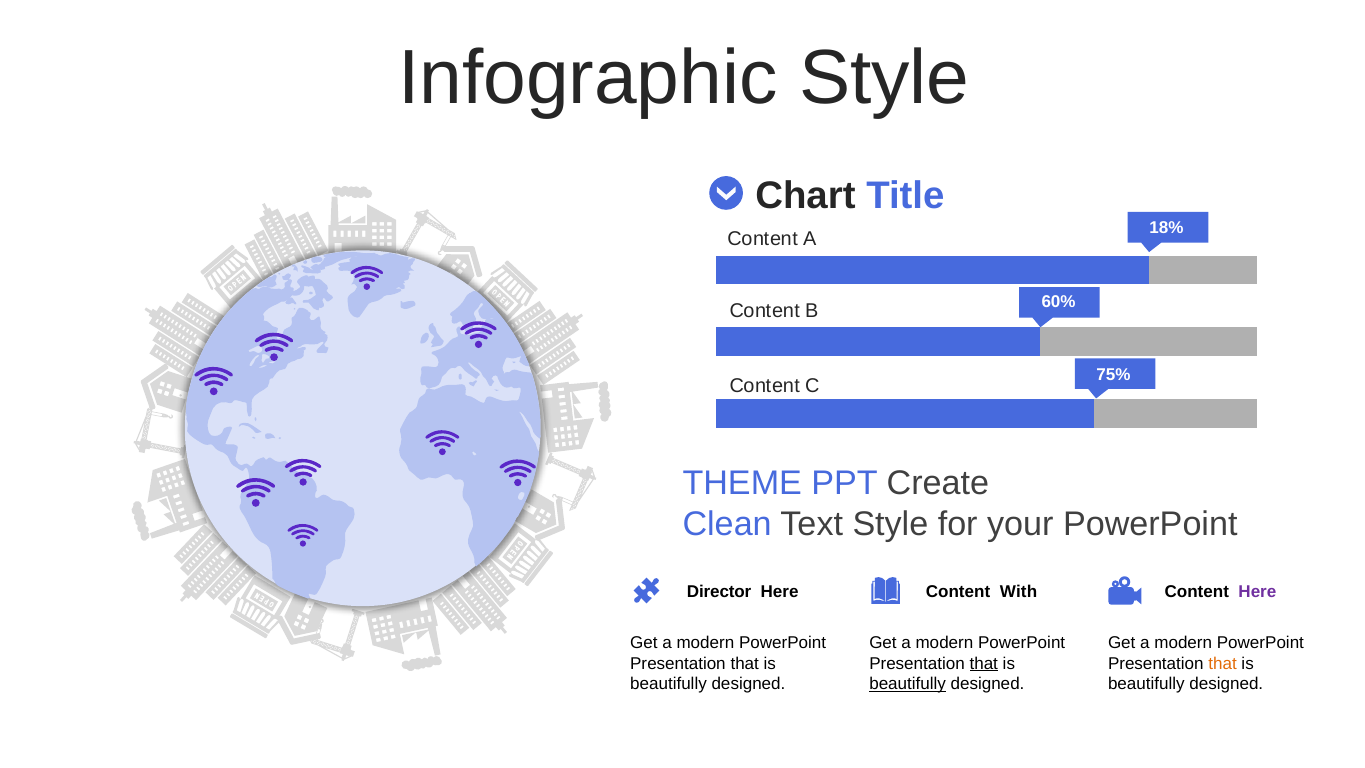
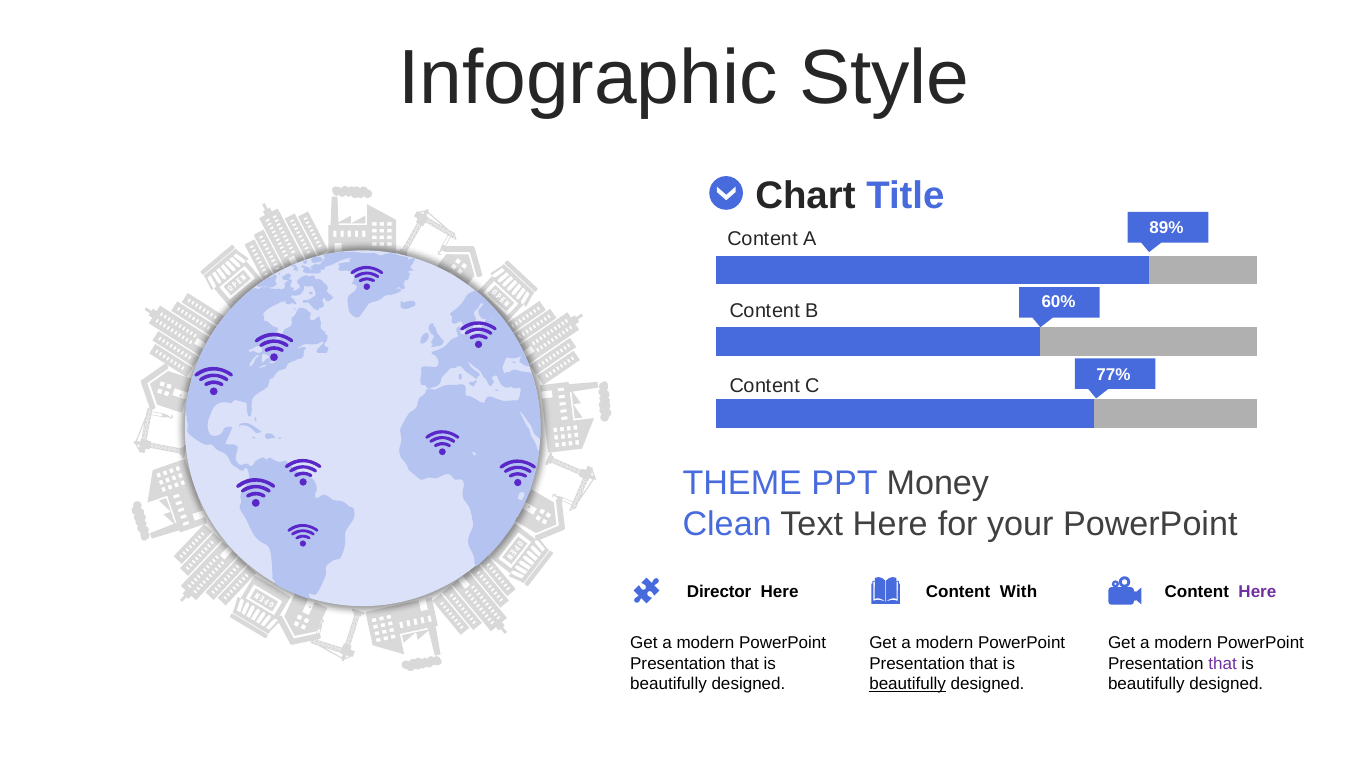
18%: 18% -> 89%
75%: 75% -> 77%
Create: Create -> Money
Text Style: Style -> Here
that at (984, 663) underline: present -> none
that at (1223, 663) colour: orange -> purple
